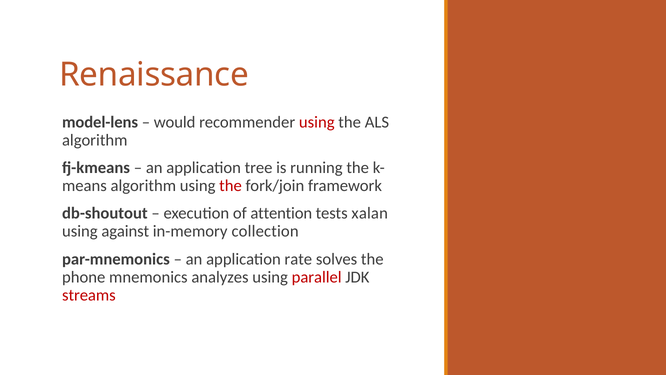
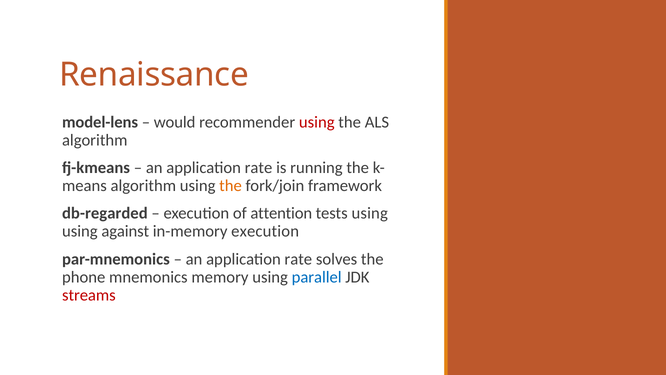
tree at (259, 168): tree -> rate
the at (231, 186) colour: red -> orange
db-shoutout: db-shoutout -> db-regarded
tests xalan: xalan -> using
in-memory collection: collection -> execution
analyzes: analyzes -> memory
parallel colour: red -> blue
